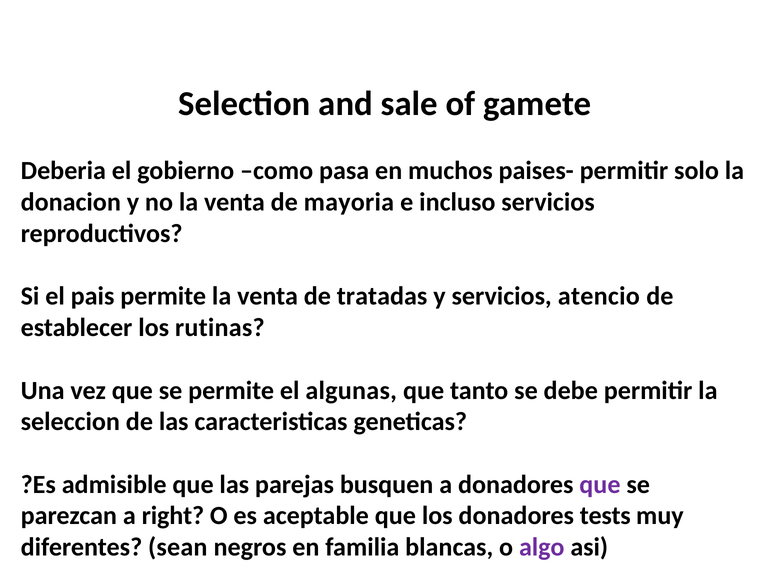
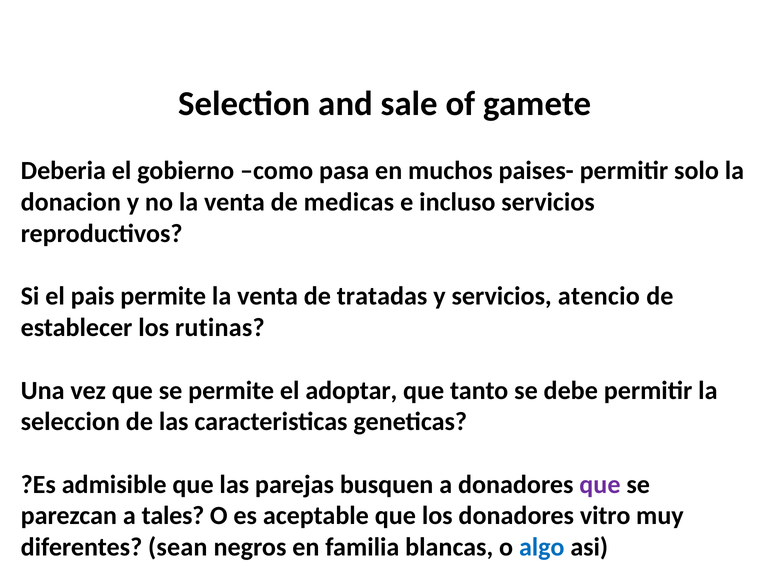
mayoria: mayoria -> medicas
algunas: algunas -> adoptar
right: right -> tales
tests: tests -> vitro
algo colour: purple -> blue
